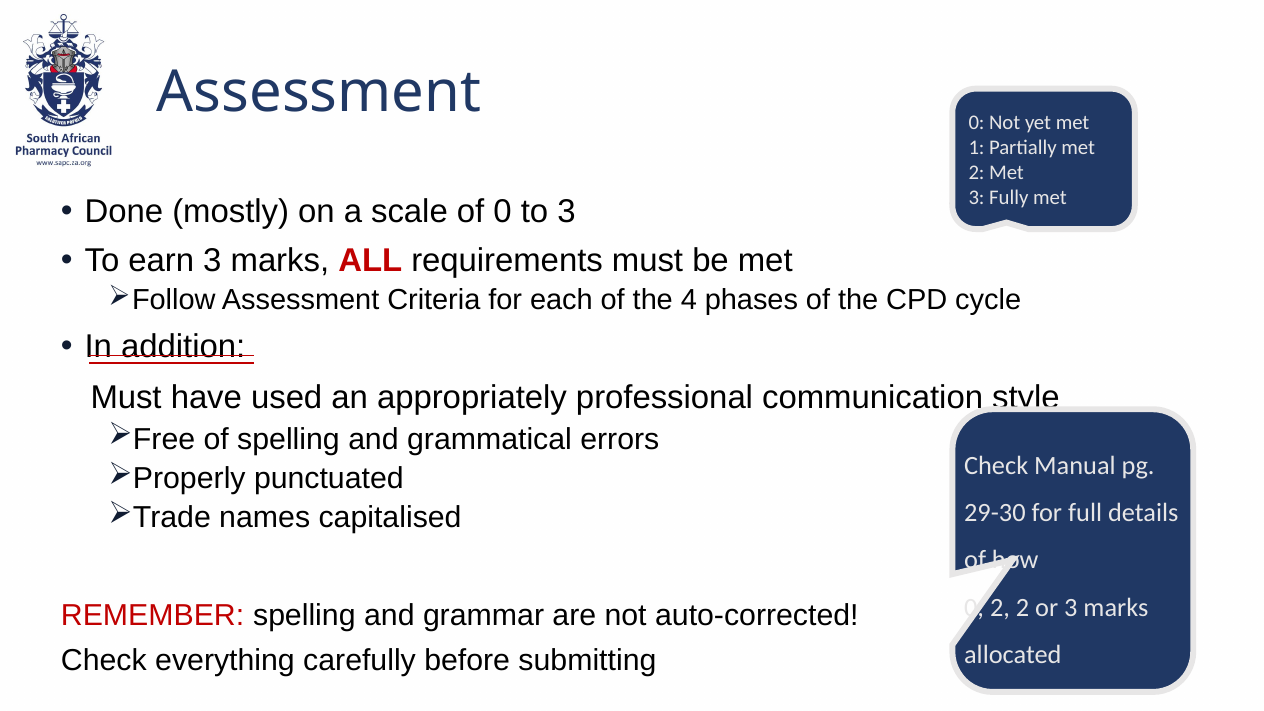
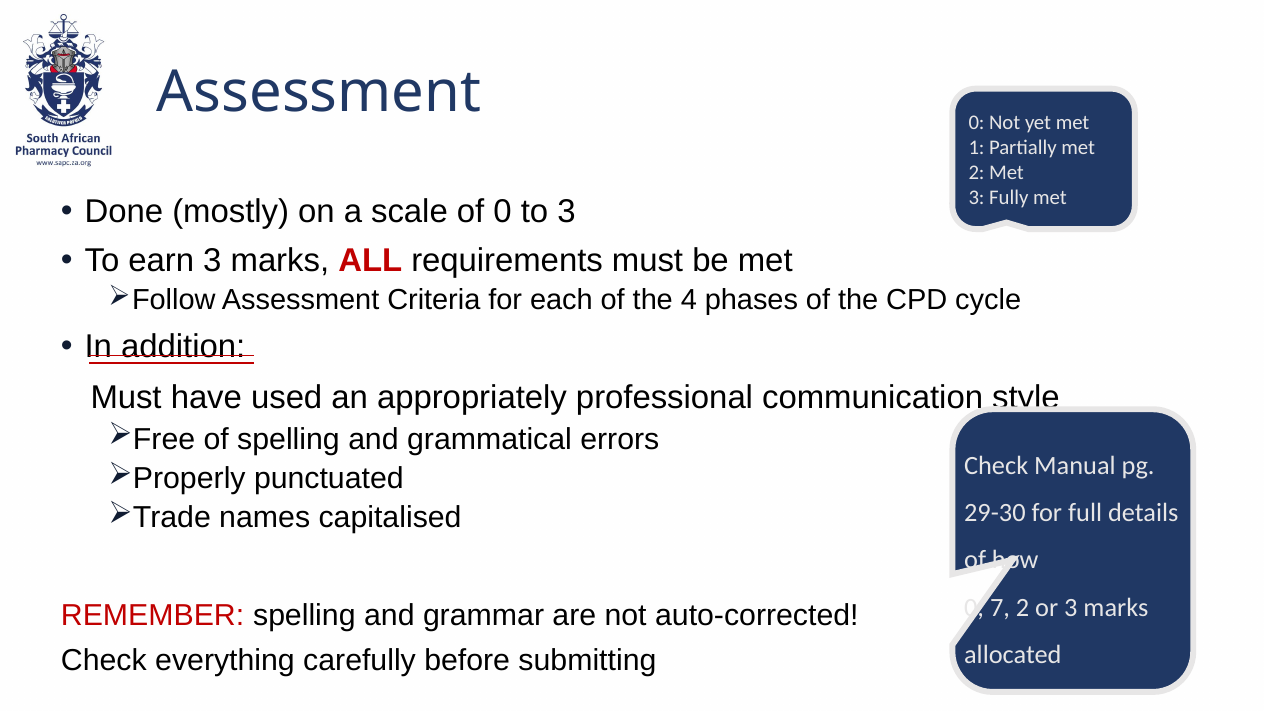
0 2: 2 -> 7
